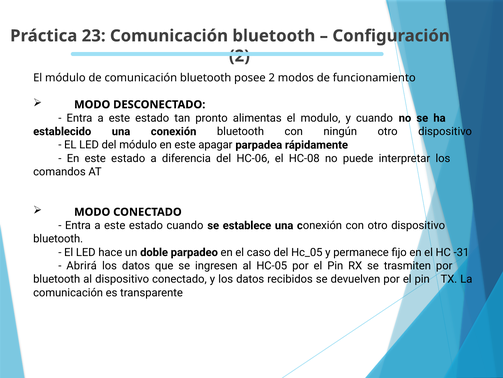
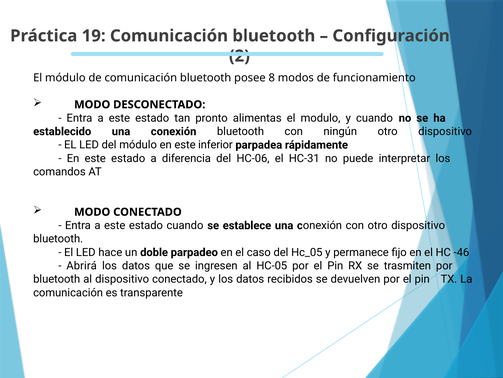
23: 23 -> 19
posee 2: 2 -> 8
apagar: apagar -> inferior
HC-08: HC-08 -> HC-31
-31: -31 -> -46
